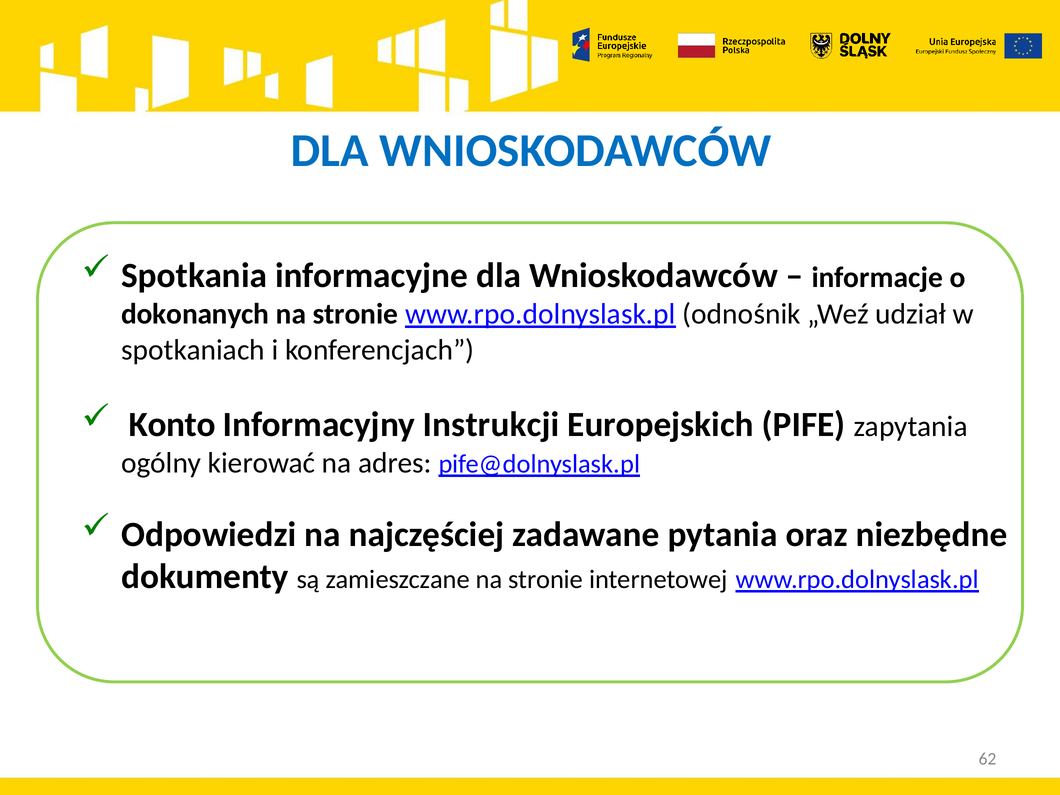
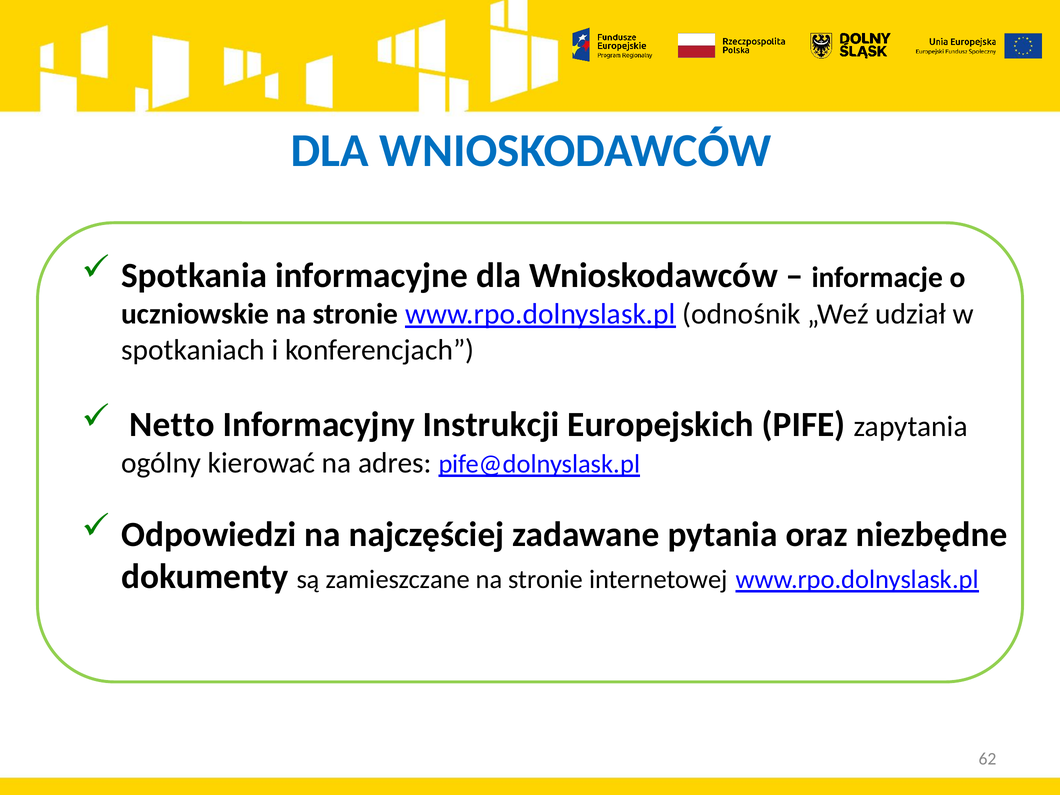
dokonanych: dokonanych -> uczniowskie
Konto: Konto -> Netto
